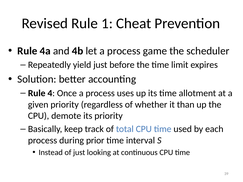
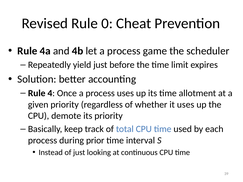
1: 1 -> 0
it than: than -> uses
